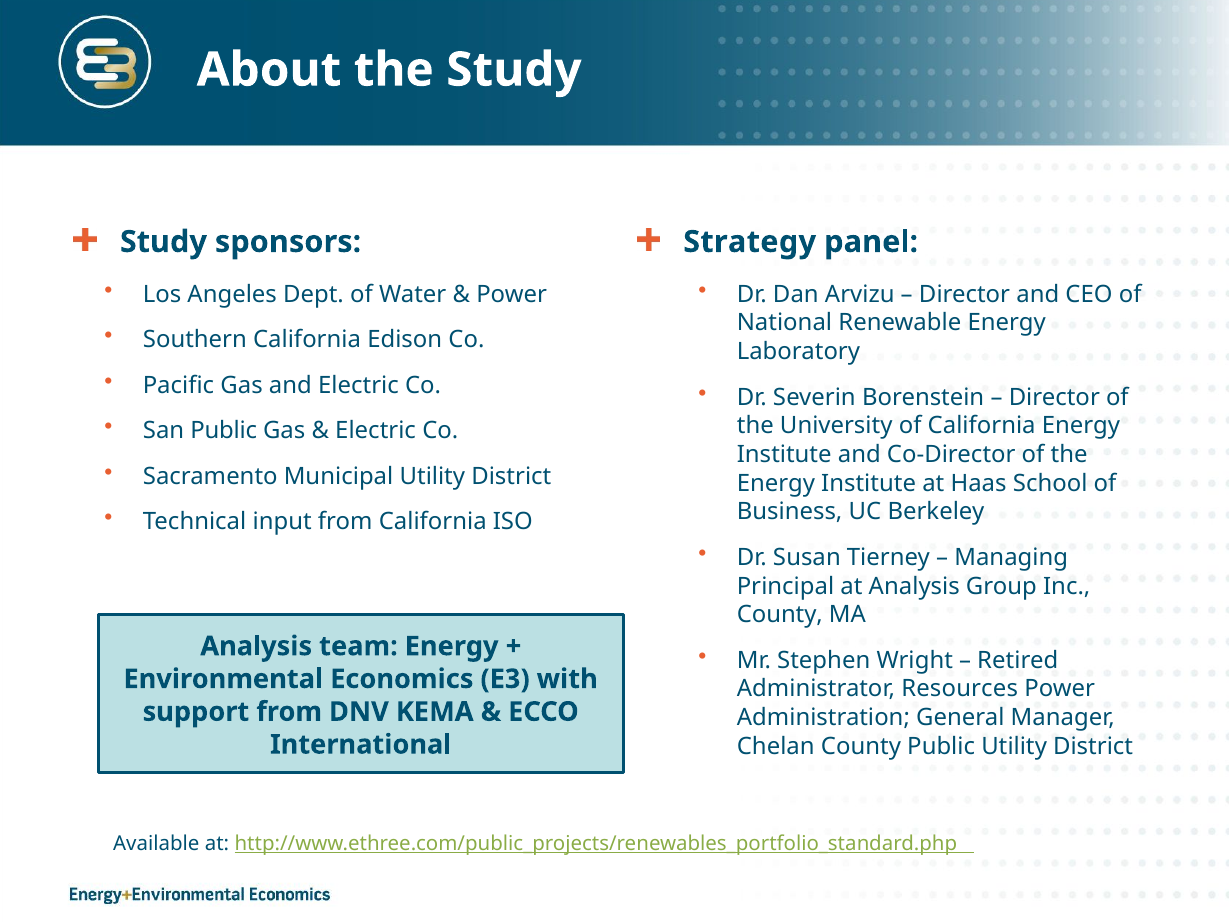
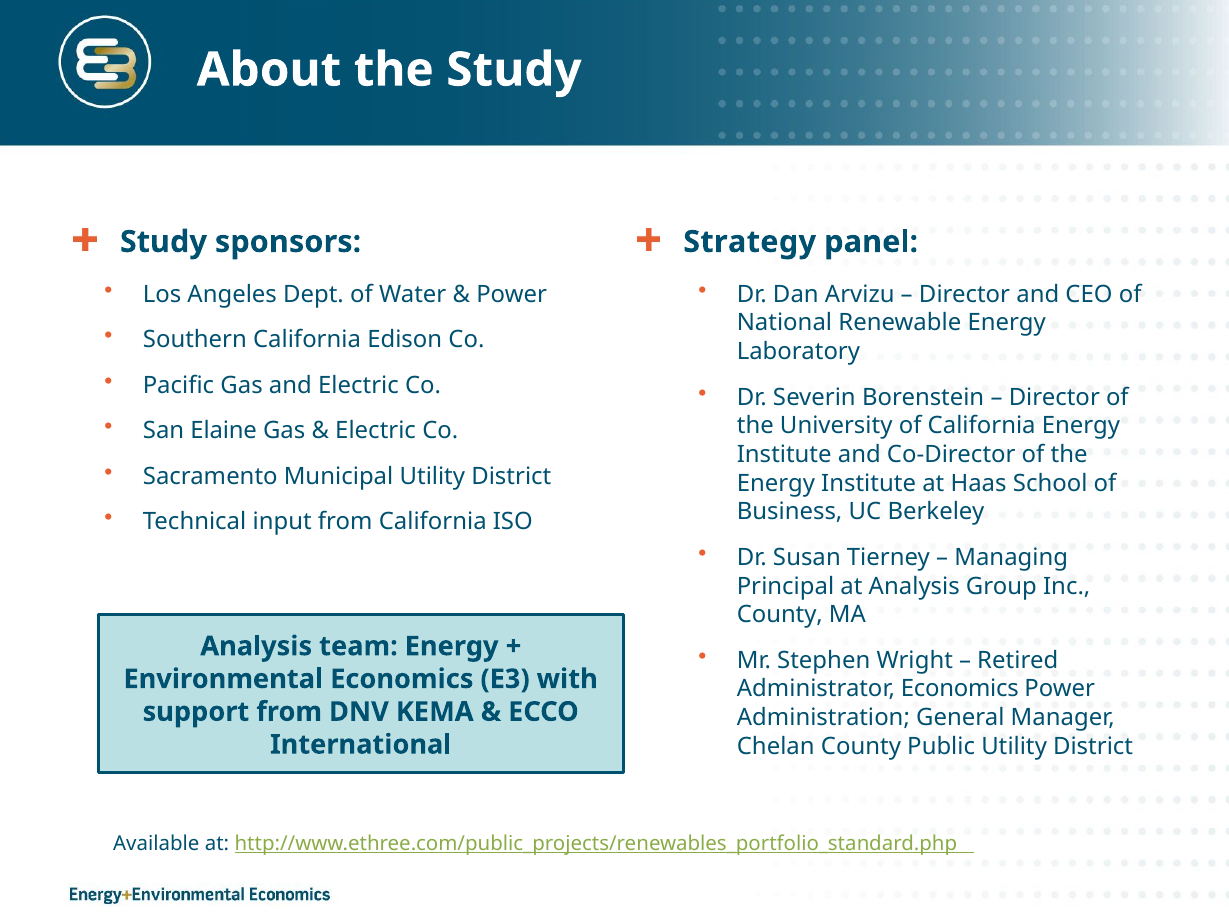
San Public: Public -> Elaine
Administrator Resources: Resources -> Economics
